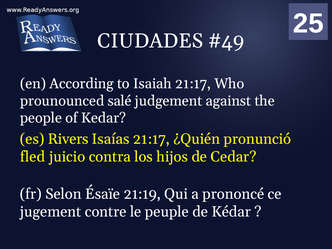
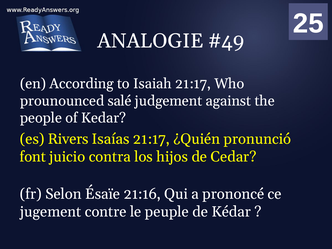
CIUDADES: CIUDADES -> ANALOGIE
fled: fled -> font
21:19: 21:19 -> 21:16
